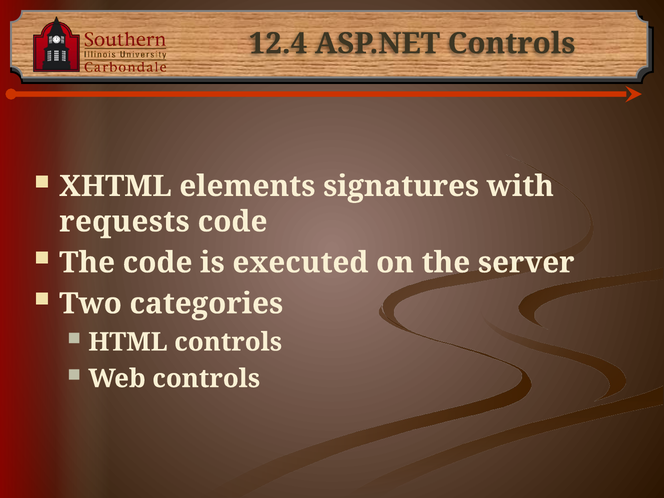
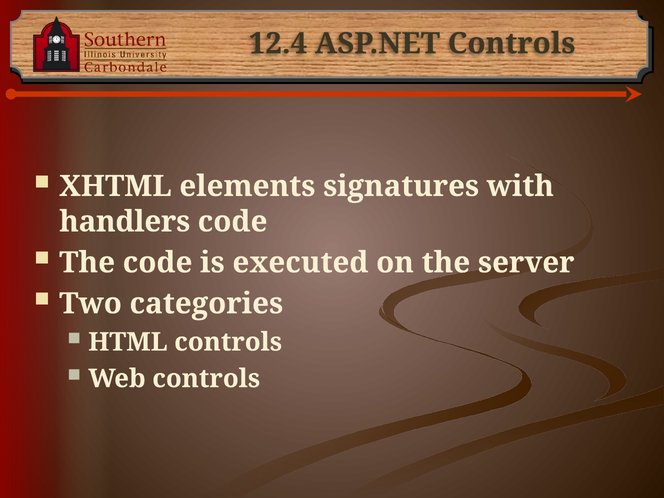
requests: requests -> handlers
